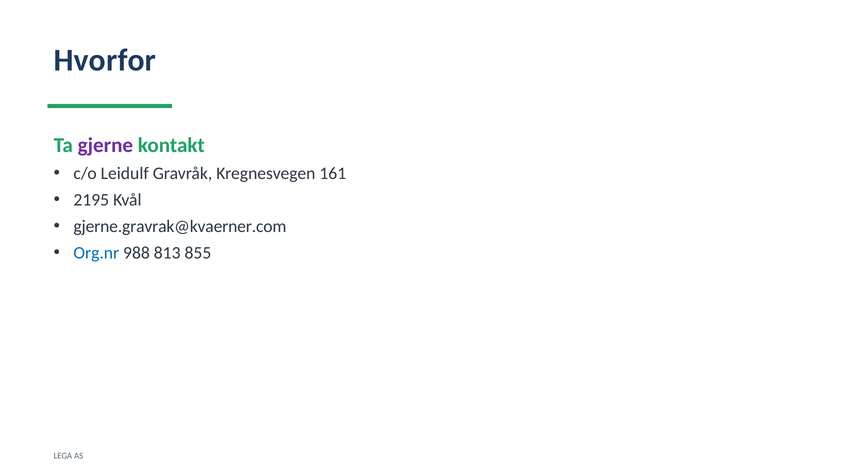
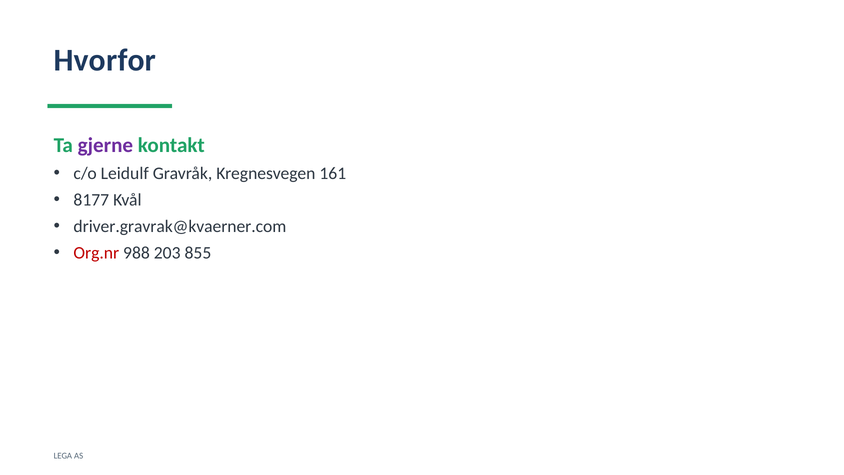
2195: 2195 -> 8177
gjerne.gravrak@kvaerner.com: gjerne.gravrak@kvaerner.com -> driver.gravrak@kvaerner.com
Org.nr colour: blue -> red
813: 813 -> 203
